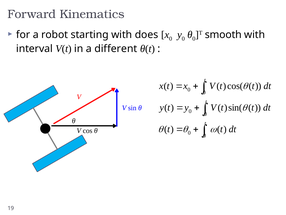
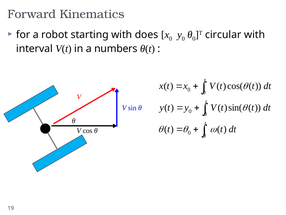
smooth: smooth -> circular
different: different -> numbers
